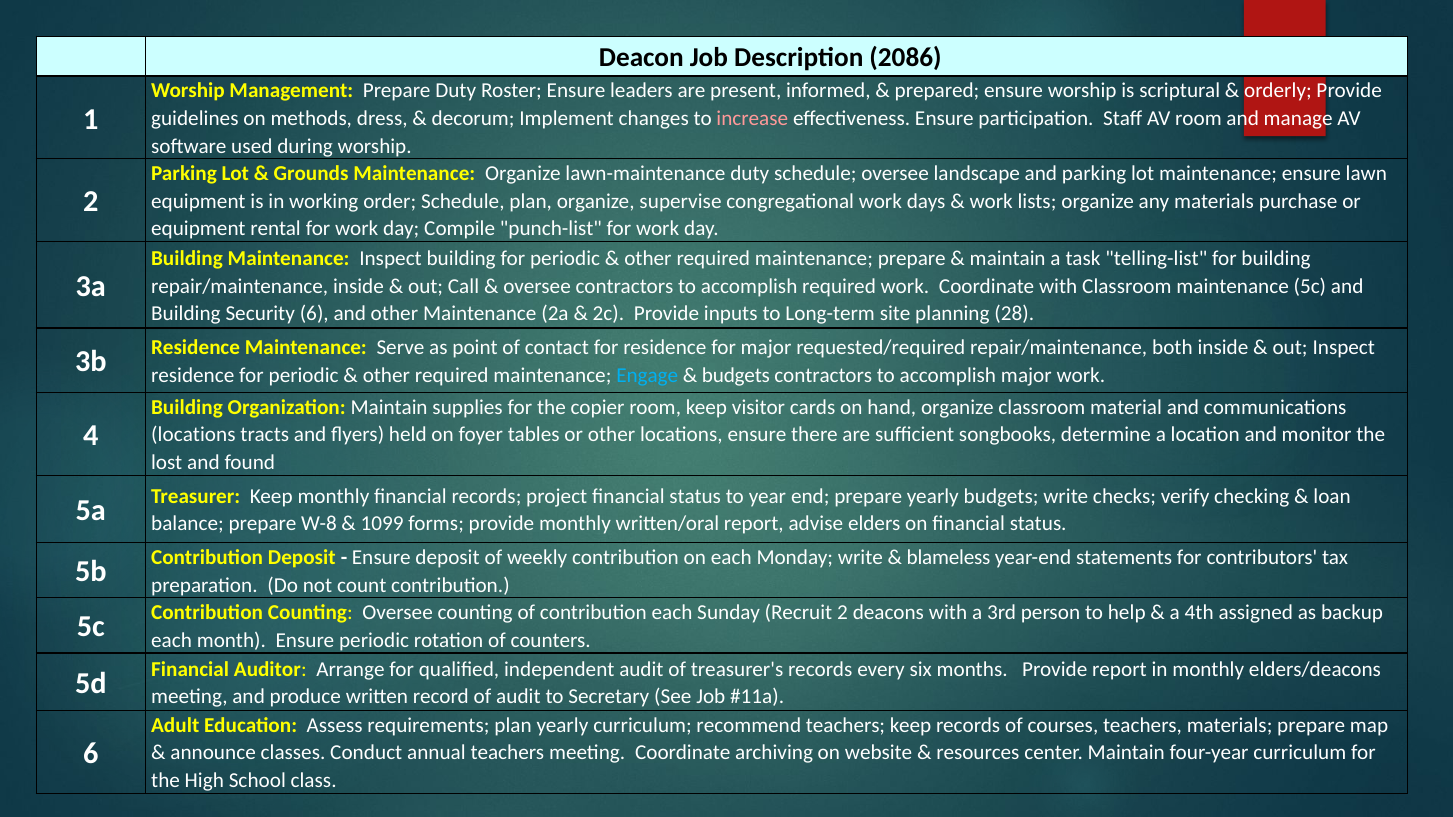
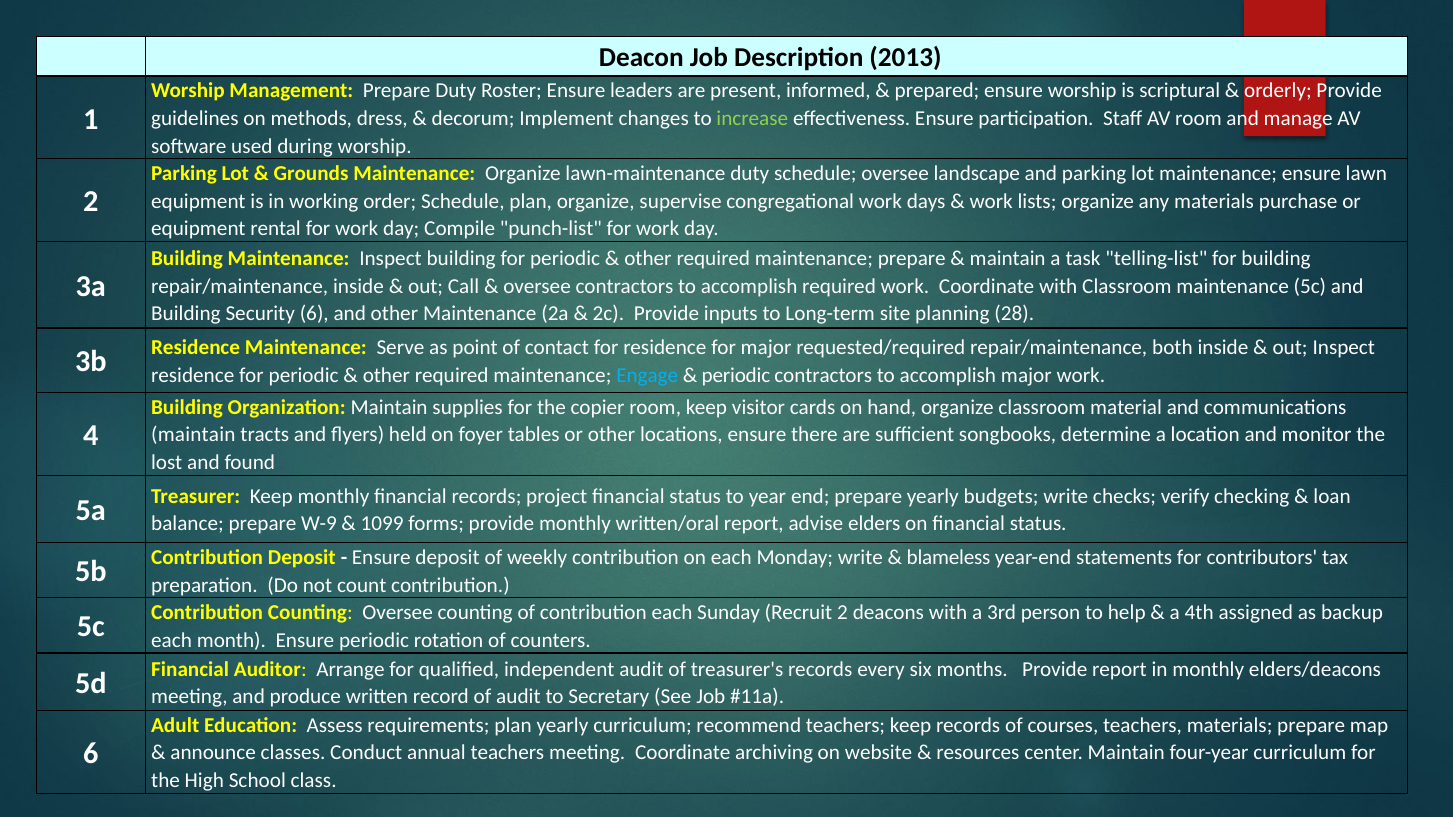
2086: 2086 -> 2013
increase colour: pink -> light green
budgets at (736, 375): budgets -> periodic
locations at (193, 435): locations -> maintain
W-8: W-8 -> W-9
